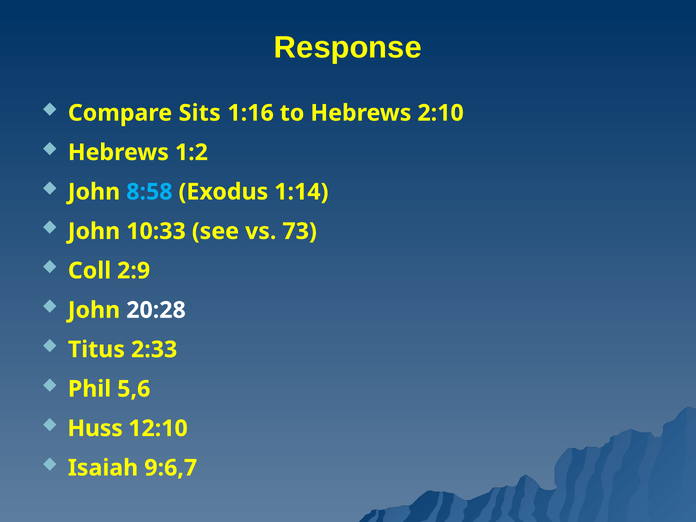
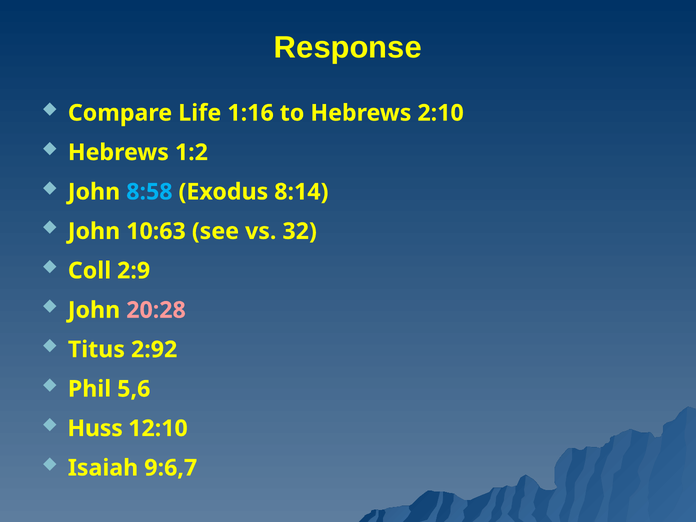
Sits: Sits -> Life
1:14: 1:14 -> 8:14
10:33: 10:33 -> 10:63
73: 73 -> 32
20:28 colour: white -> pink
2:33: 2:33 -> 2:92
